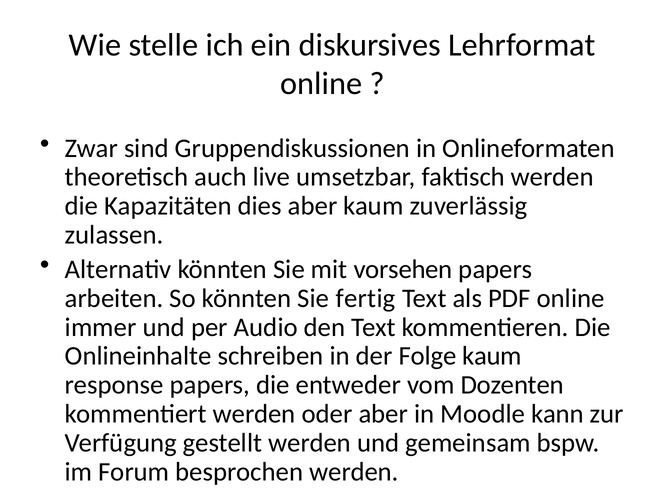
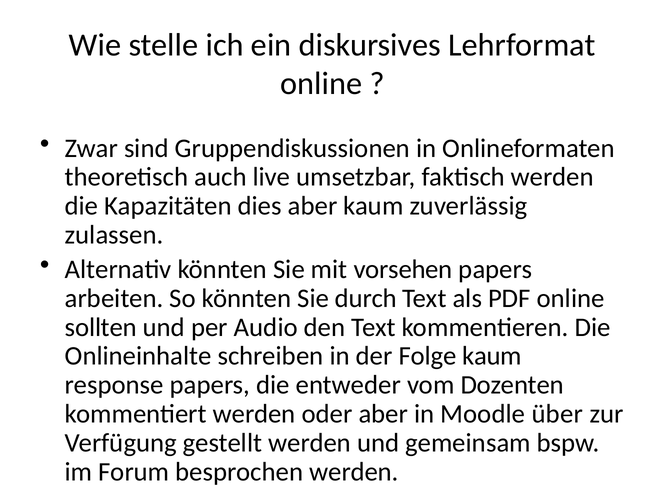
fertig: fertig -> durch
immer: immer -> sollten
kann: kann -> über
